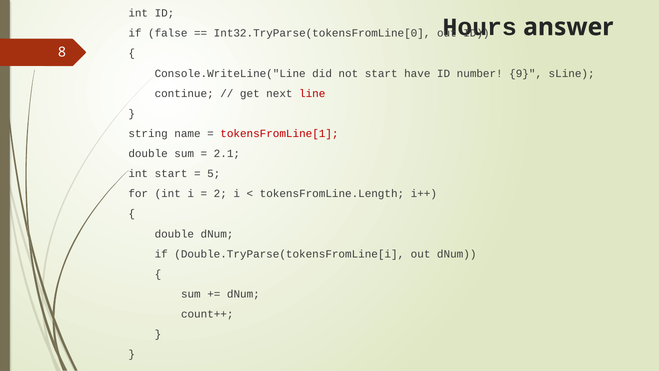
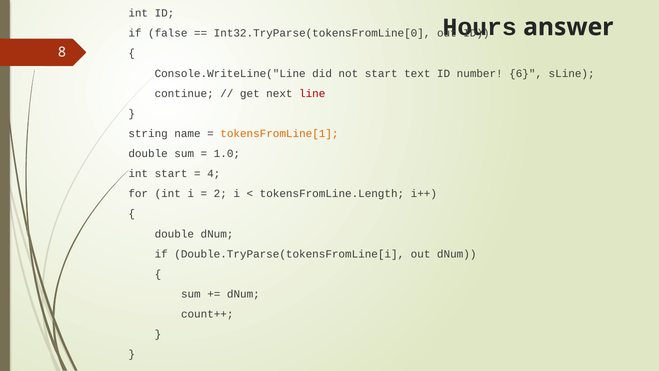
have: have -> text
9: 9 -> 6
tokensFromLine[1 colour: red -> orange
2.1: 2.1 -> 1.0
5: 5 -> 4
